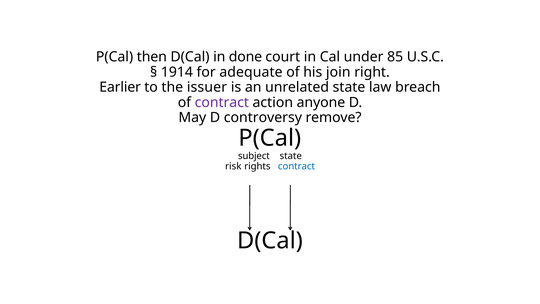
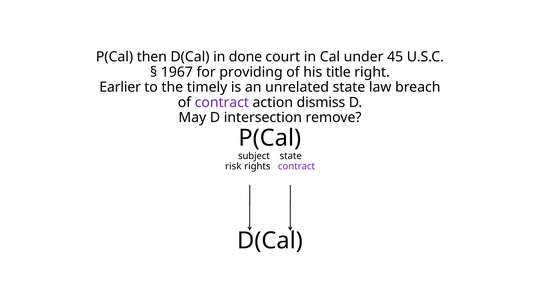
85: 85 -> 45
1914: 1914 -> 1967
adequate: adequate -> providing
join: join -> title
issuer: issuer -> timely
anyone: anyone -> dismiss
controversy: controversy -> intersection
contract at (296, 166) colour: blue -> purple
